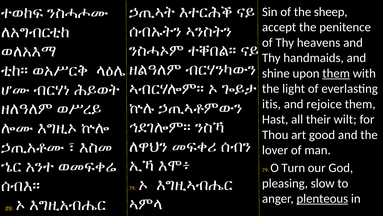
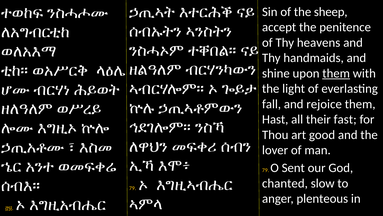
itis: itis -> fall
wilt: wilt -> fast
Turn: Turn -> Sent
pleasing: pleasing -> chanted
plenteous underline: present -> none
